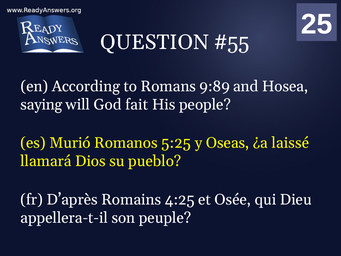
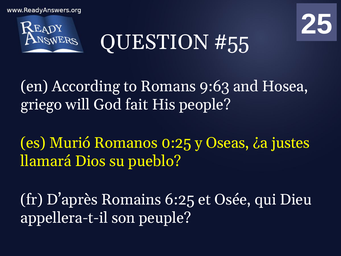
9:89: 9:89 -> 9:63
saying: saying -> griego
5:25: 5:25 -> 0:25
laissé: laissé -> justes
4:25: 4:25 -> 6:25
